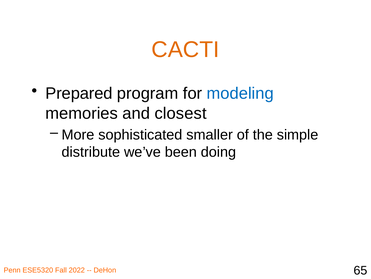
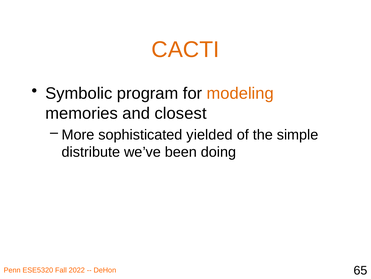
Prepared: Prepared -> Symbolic
modeling colour: blue -> orange
smaller: smaller -> yielded
